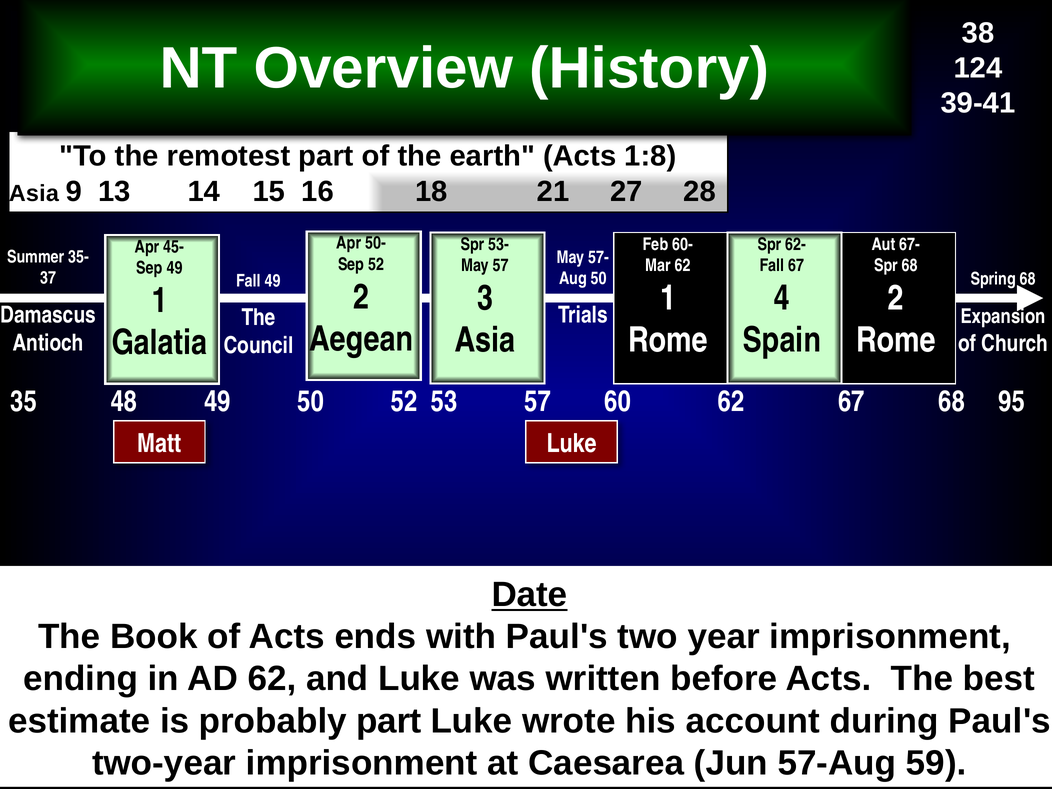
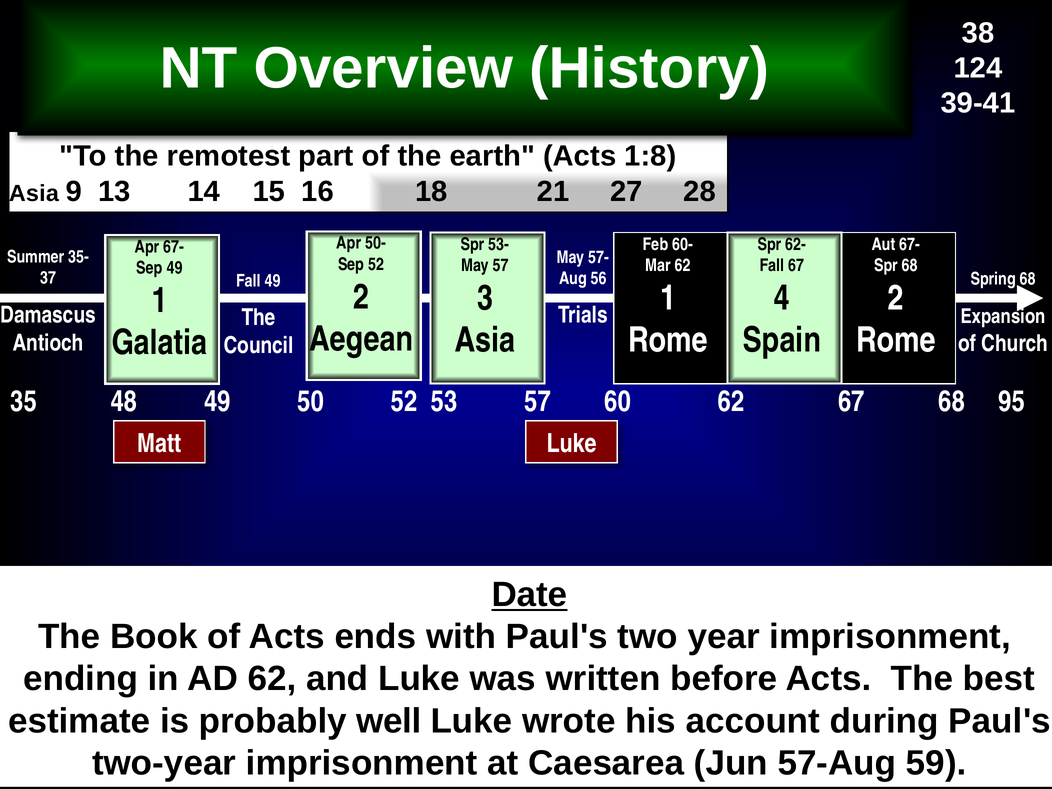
Apr 45-: 45- -> 67-
Aug 50: 50 -> 56
part at (389, 721): part -> well
